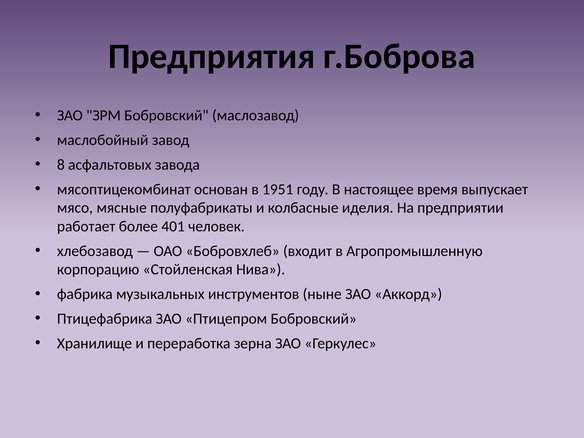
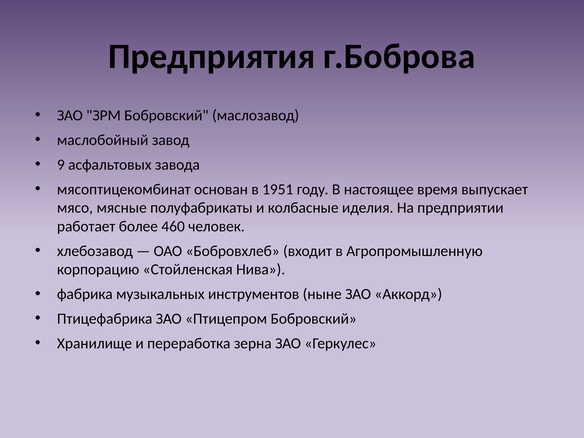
8: 8 -> 9
401: 401 -> 460
